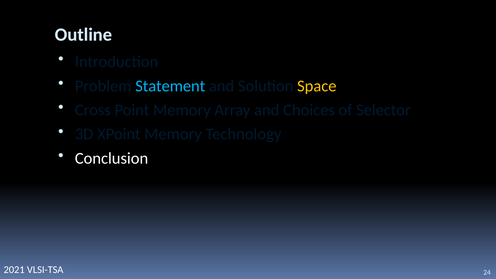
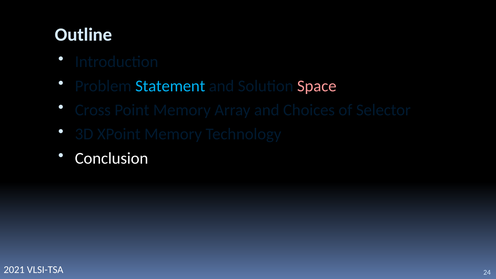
Space colour: yellow -> pink
